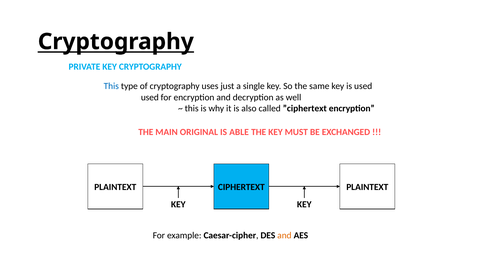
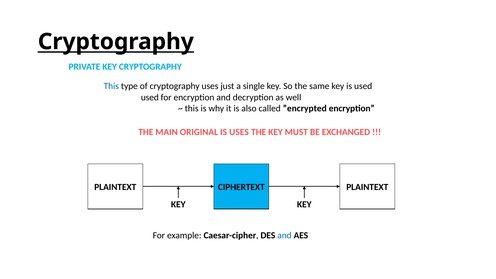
”ciphertext: ”ciphertext -> ”encrypted
IS ABLE: ABLE -> USES
and at (284, 235) colour: orange -> blue
